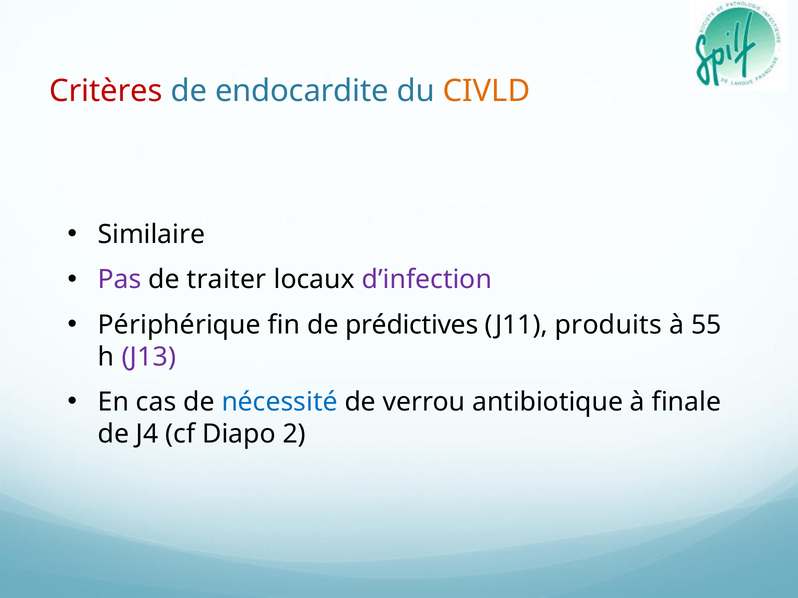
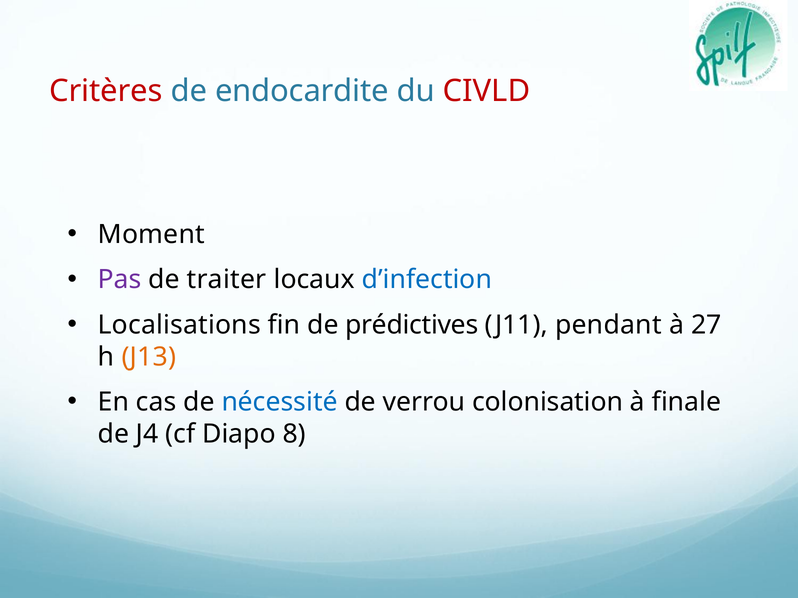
CIVLD colour: orange -> red
Similaire: Similaire -> Moment
d’infection colour: purple -> blue
Périphérique: Périphérique -> Localisations
produits: produits -> pendant
55: 55 -> 27
J13 colour: purple -> orange
antibiotique: antibiotique -> colonisation
2: 2 -> 8
